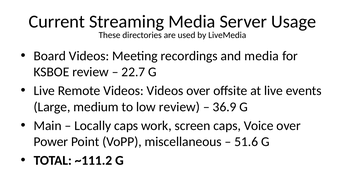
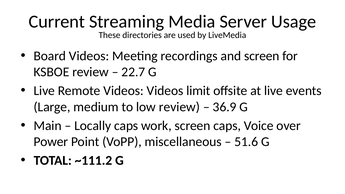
and media: media -> screen
Videos over: over -> limit
